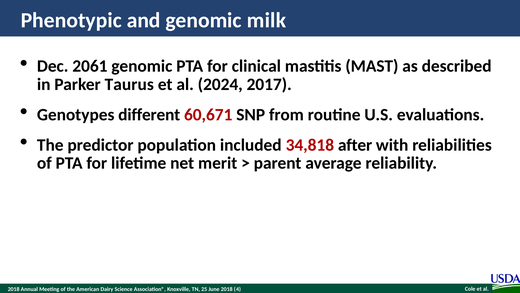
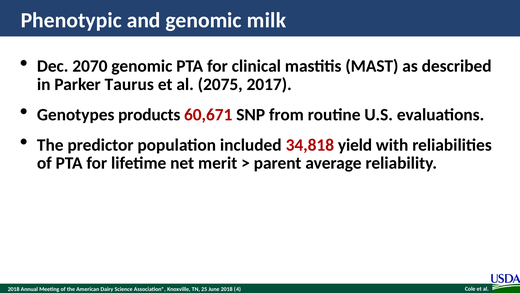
2061: 2061 -> 2070
2024: 2024 -> 2075
different: different -> products
after: after -> yield
